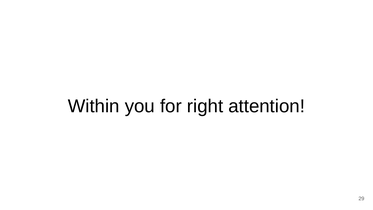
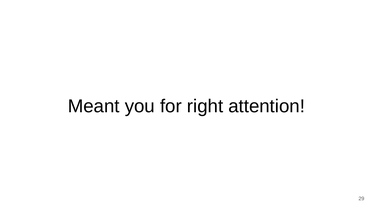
Within: Within -> Meant
